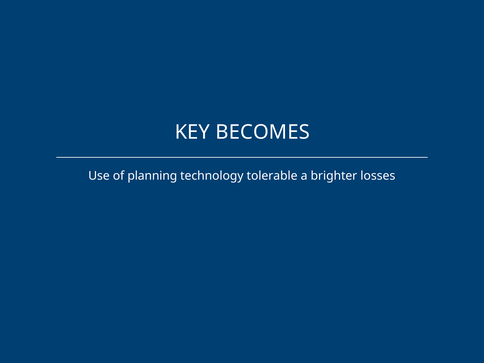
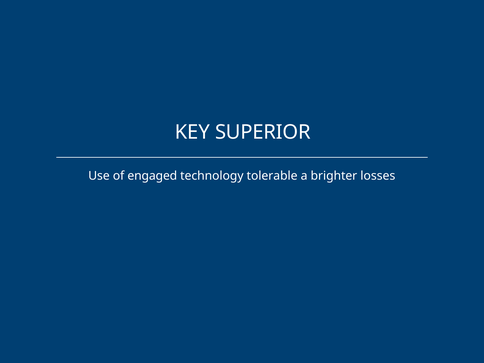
BECOMES: BECOMES -> SUPERIOR
planning: planning -> engaged
